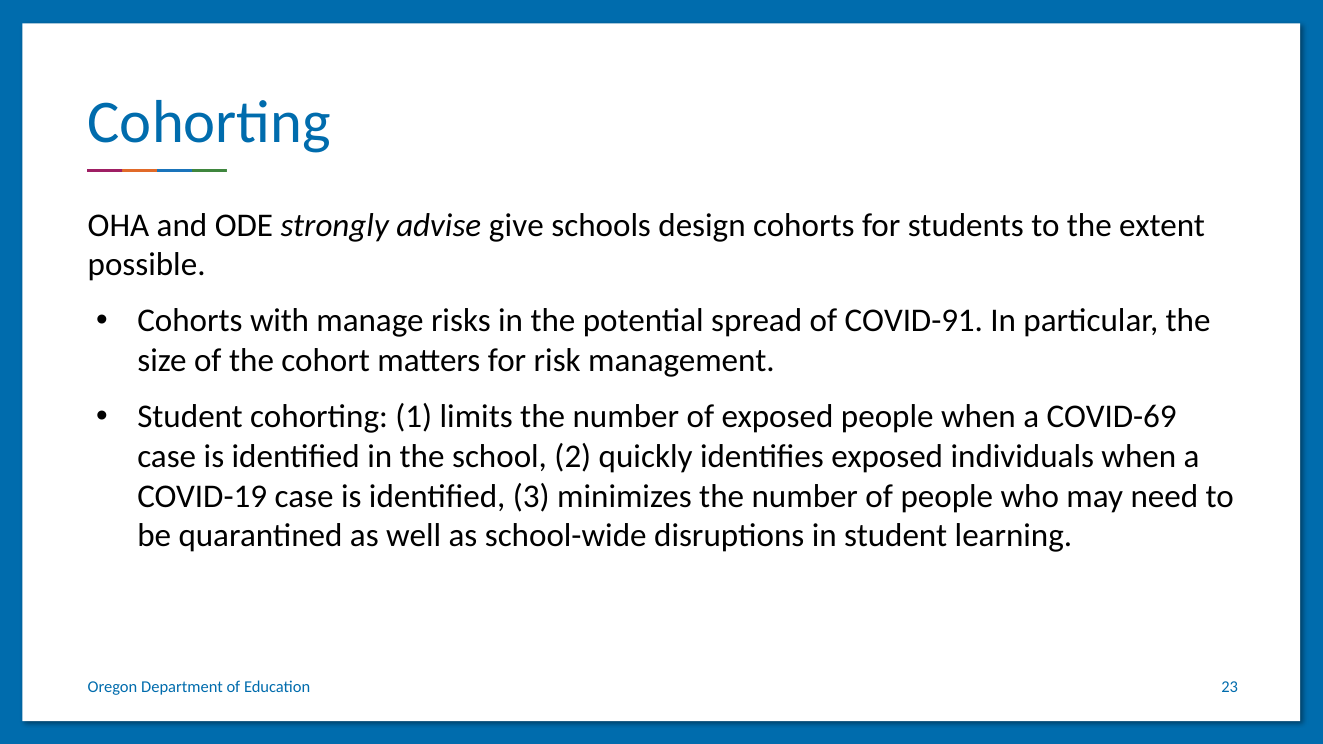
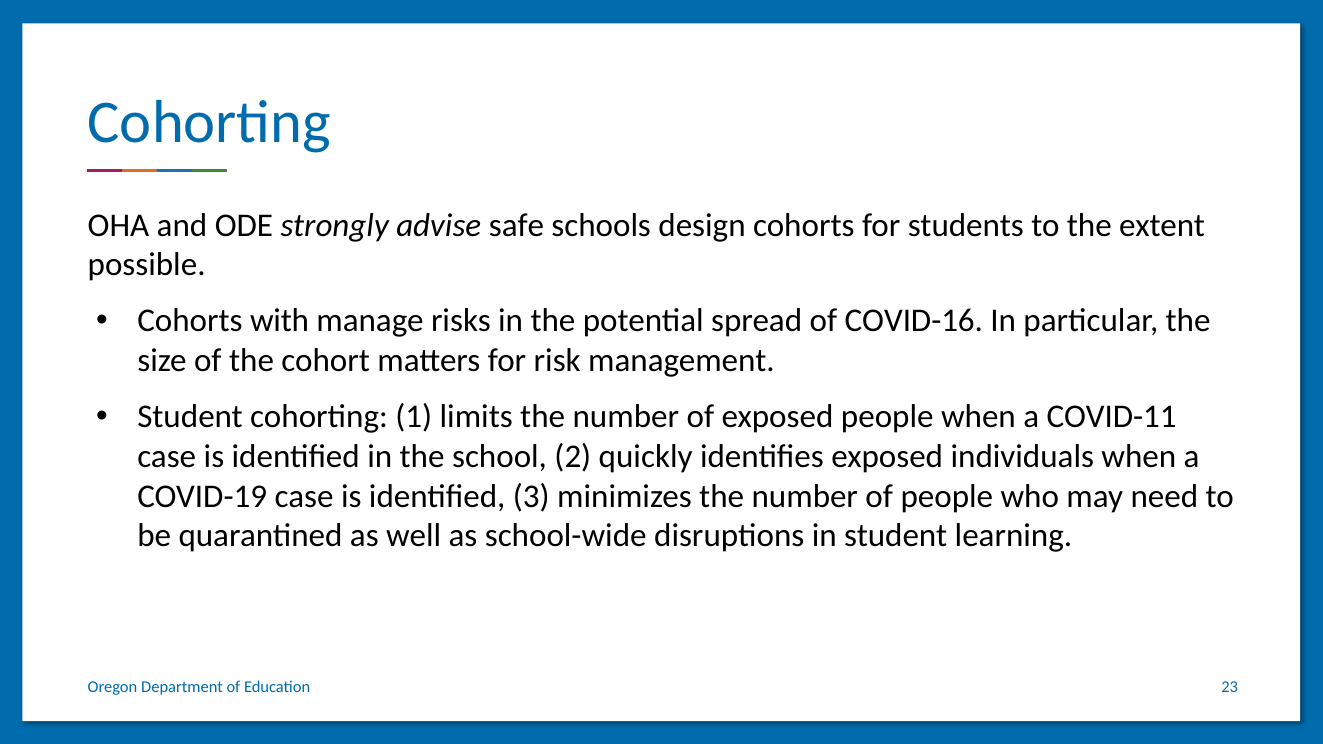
give: give -> safe
COVID-91: COVID-91 -> COVID-16
COVID-69: COVID-69 -> COVID-11
